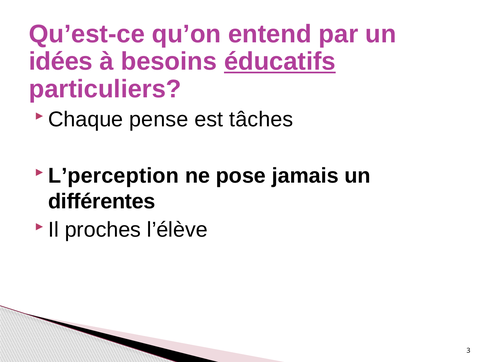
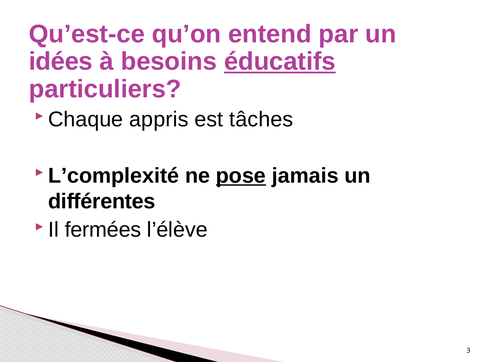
pense: pense -> appris
L’perception: L’perception -> L’complexité
pose underline: none -> present
proches: proches -> fermées
